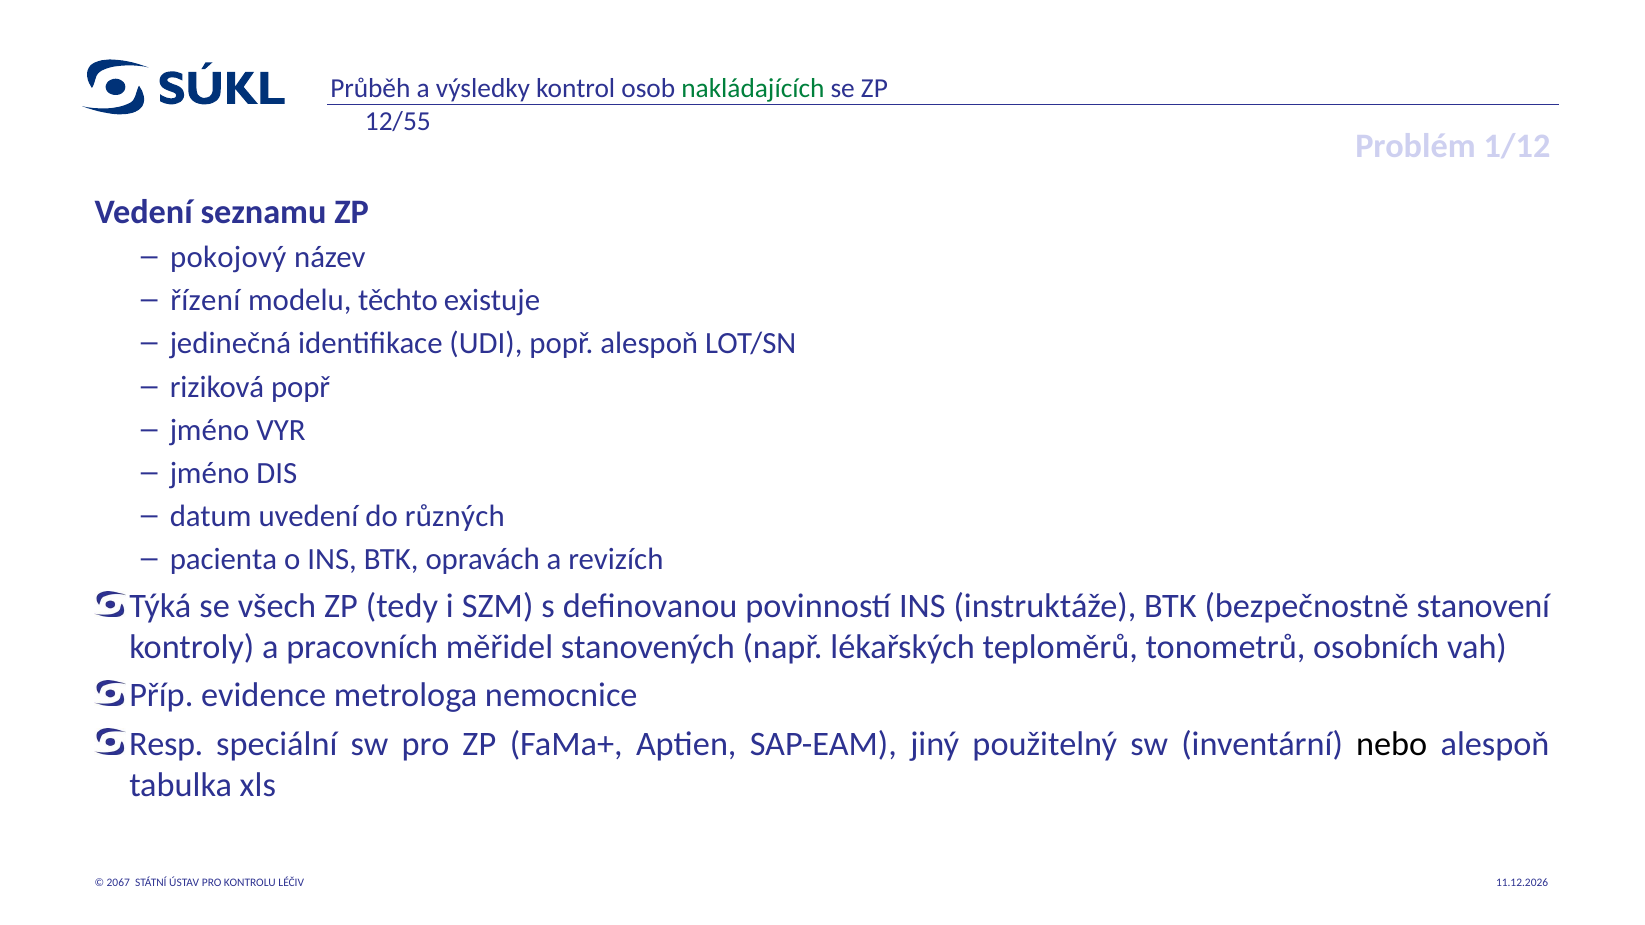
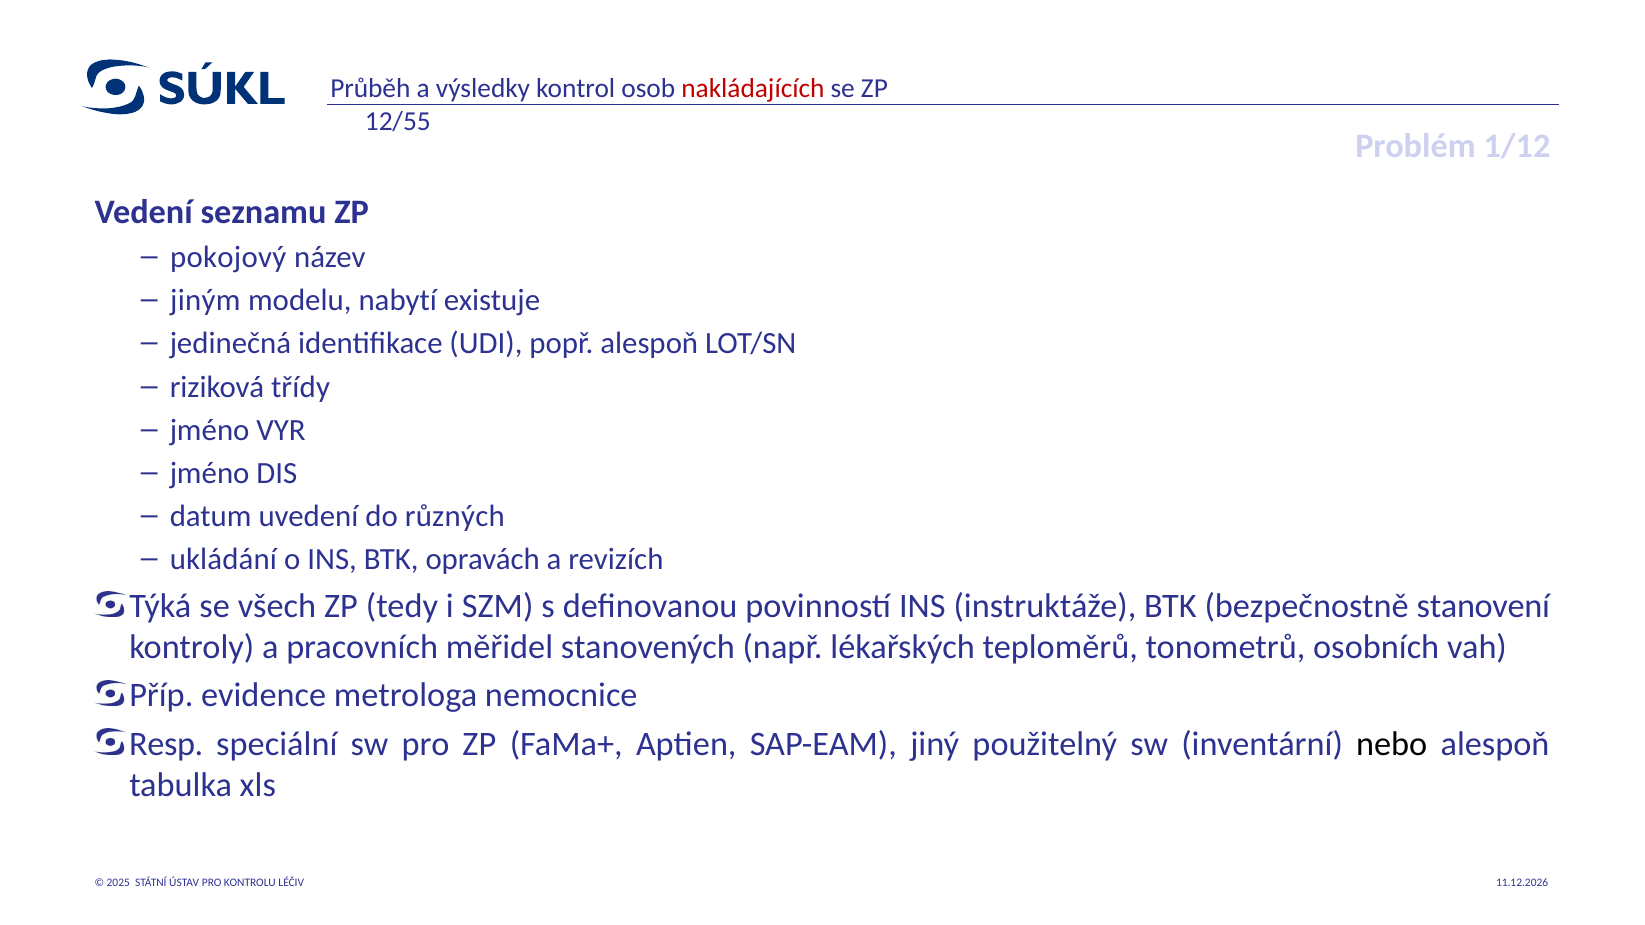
nakládajících colour: green -> red
řízení: řízení -> jiným
těchto: těchto -> nabytí
riziková popř: popř -> třídy
pacienta: pacienta -> ukládání
2067: 2067 -> 2025
